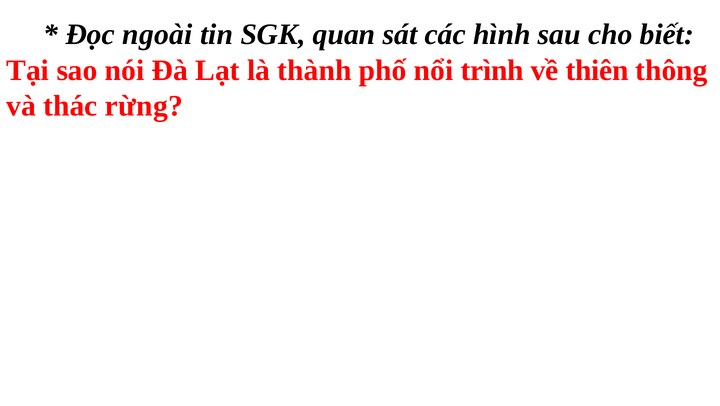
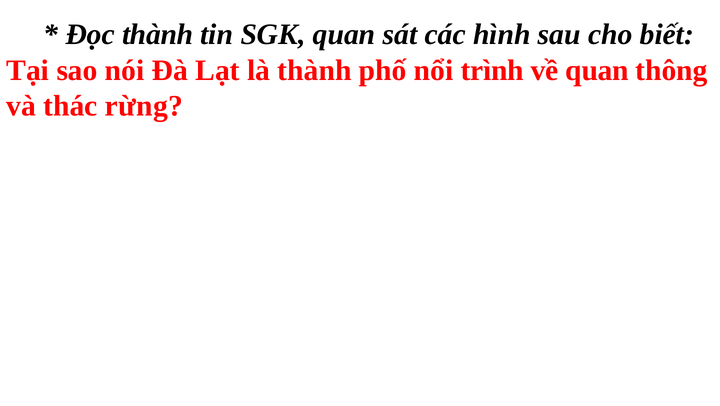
Đọc ngoài: ngoài -> thành
về thiên: thiên -> quan
